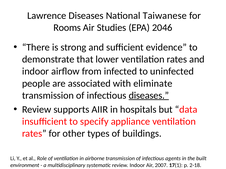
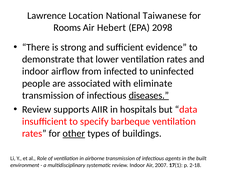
Lawrence Diseases: Diseases -> Location
Studies: Studies -> Hebert
2046: 2046 -> 2098
appliance: appliance -> barbeque
other underline: none -> present
